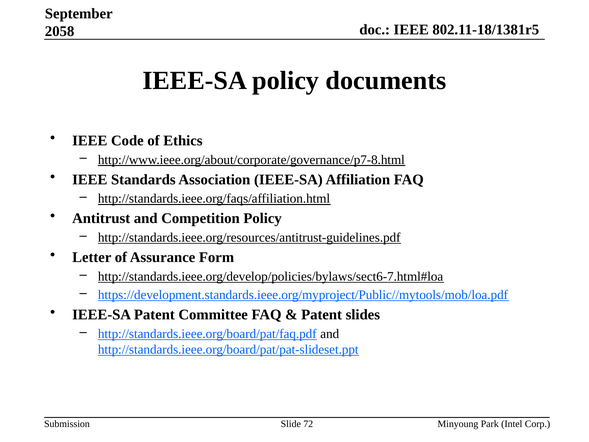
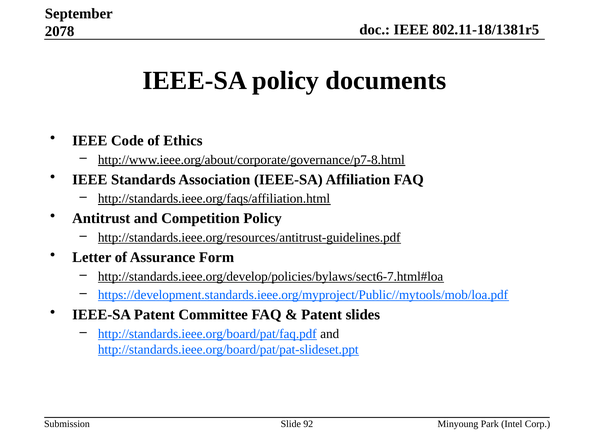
2058: 2058 -> 2078
72: 72 -> 92
